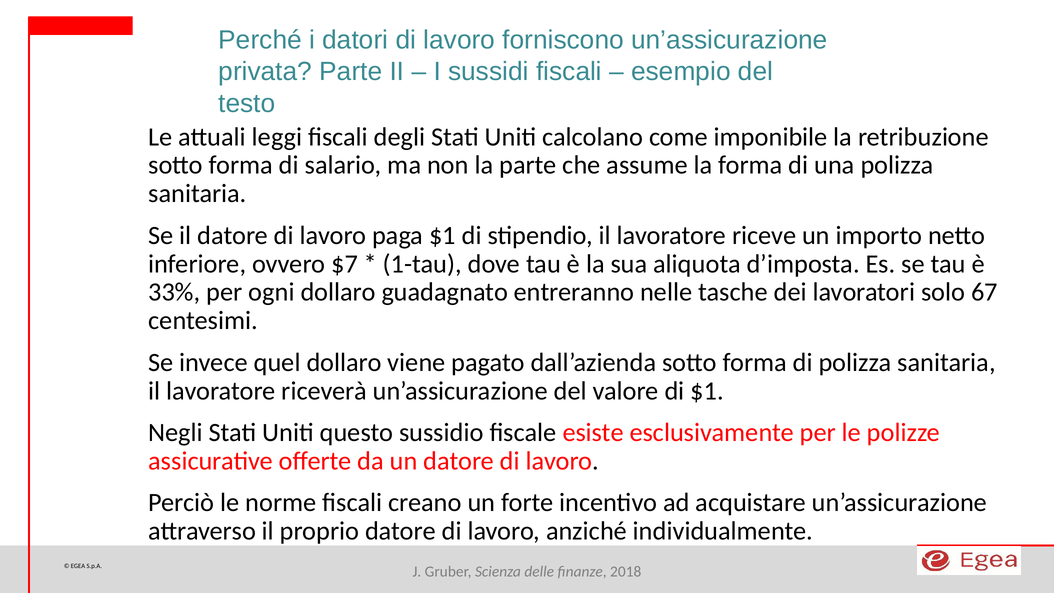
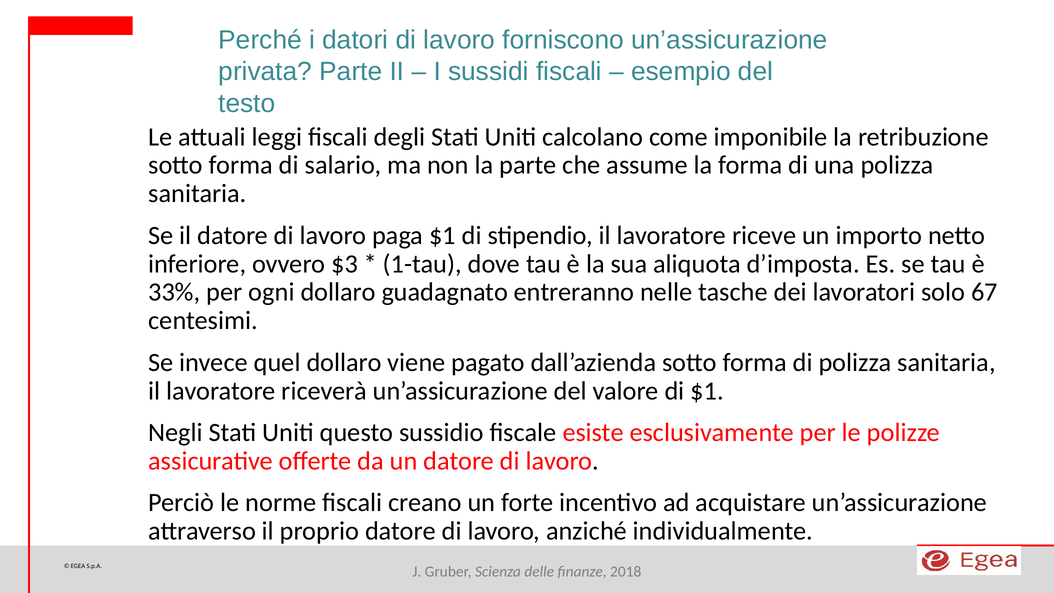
$7: $7 -> $3
